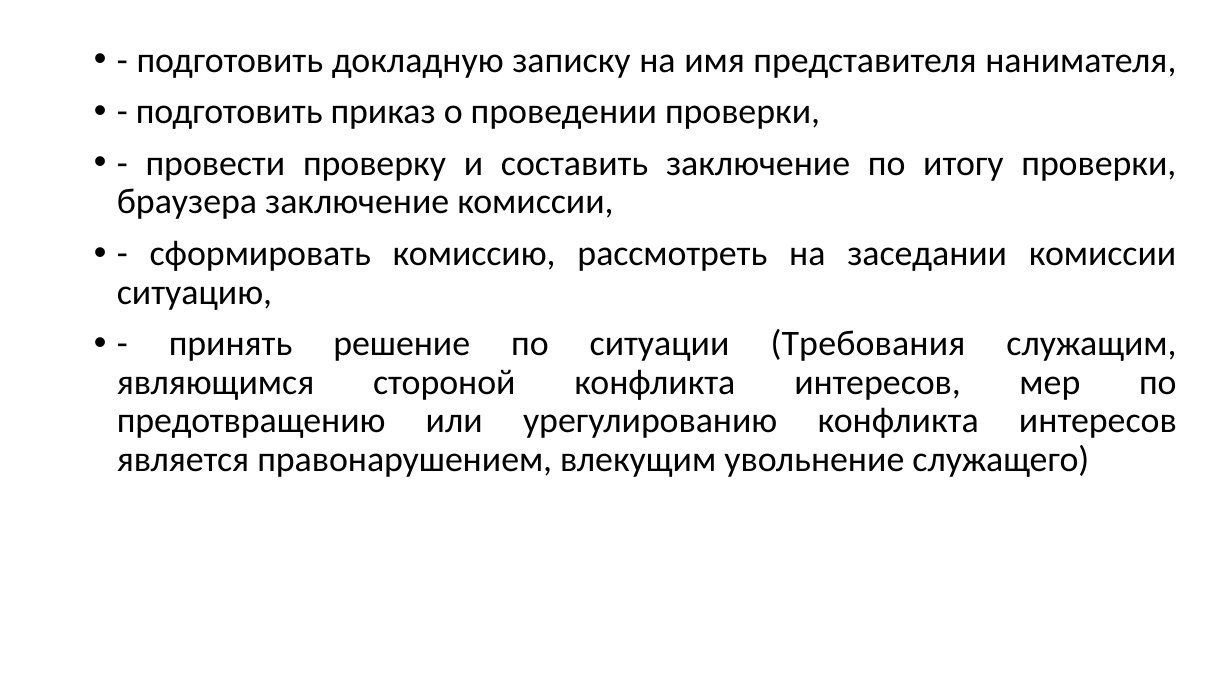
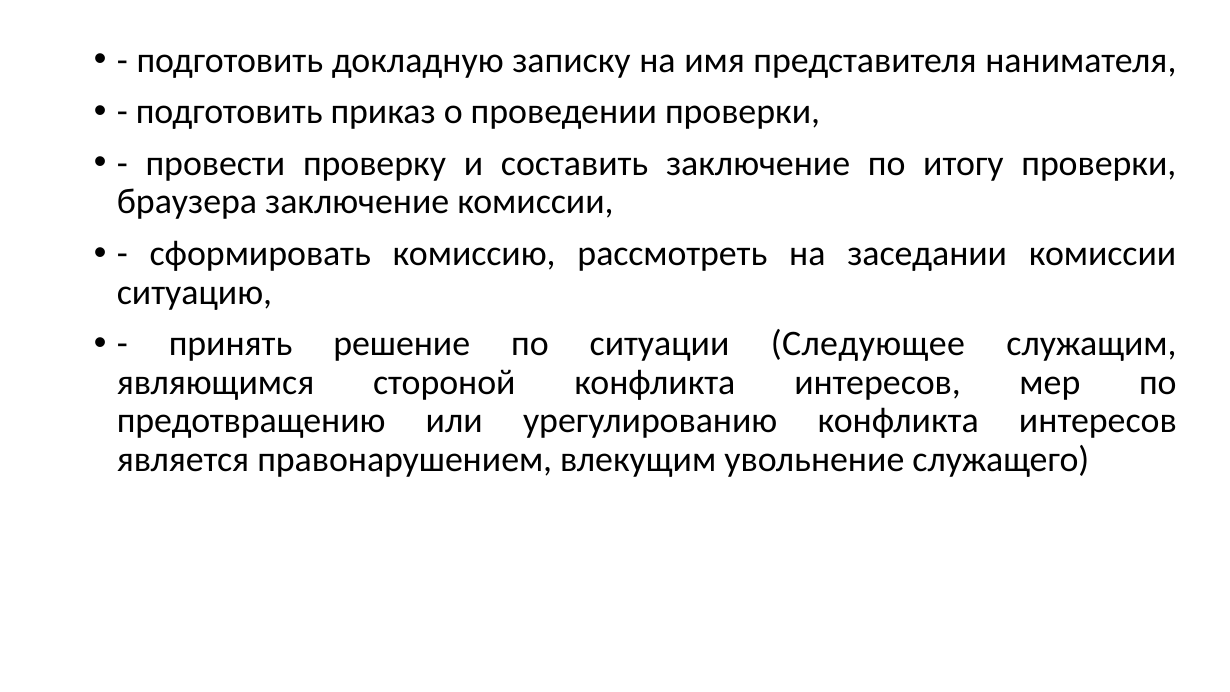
Требования: Требования -> Следующее
